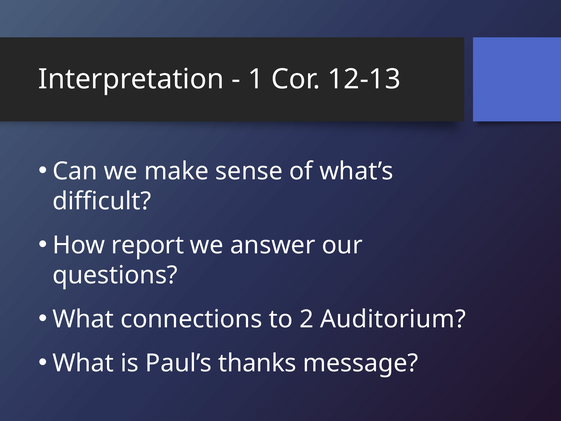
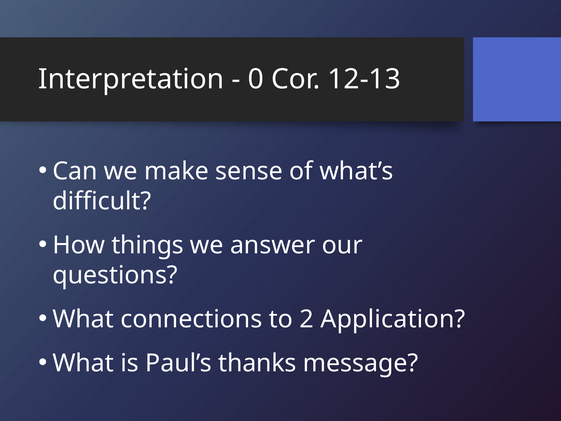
1: 1 -> 0
report: report -> things
Auditorium: Auditorium -> Application
